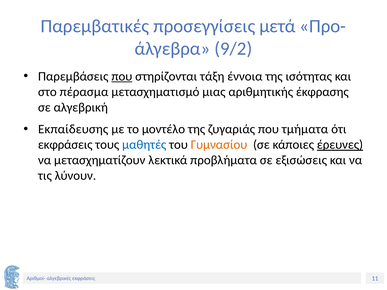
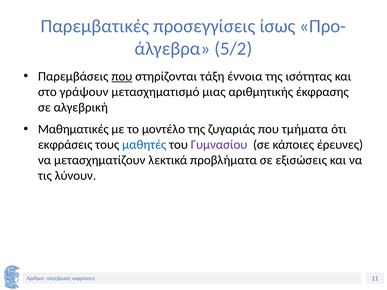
μετά: μετά -> ίσως
9/2: 9/2 -> 5/2
πέρασμα: πέρασμα -> γράψουν
Εκπαίδευσης: Εκπαίδευσης -> Μαθηματικές
Γυμνασίου colour: orange -> purple
έρευνες underline: present -> none
